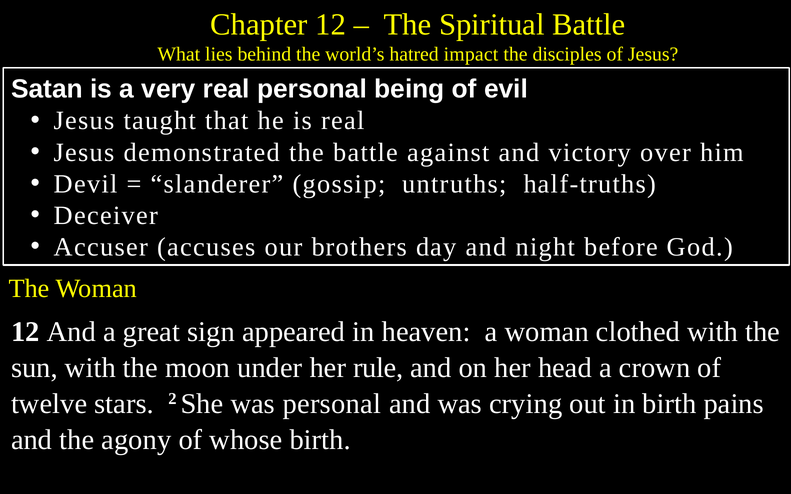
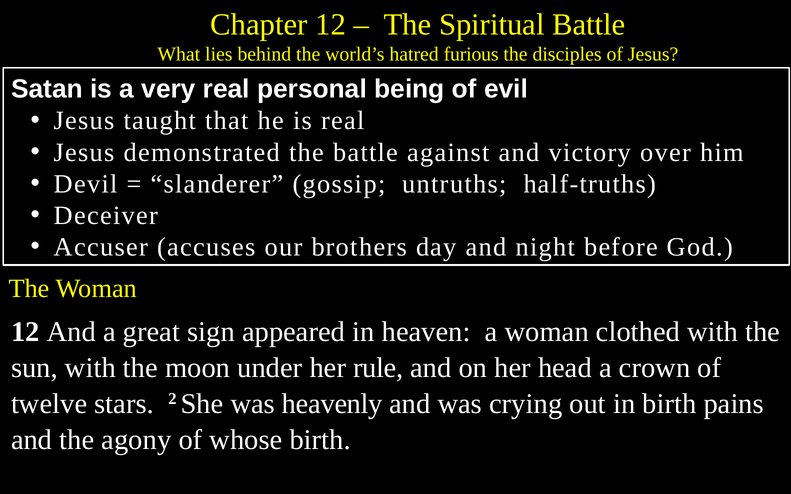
impact: impact -> furious
was personal: personal -> heavenly
